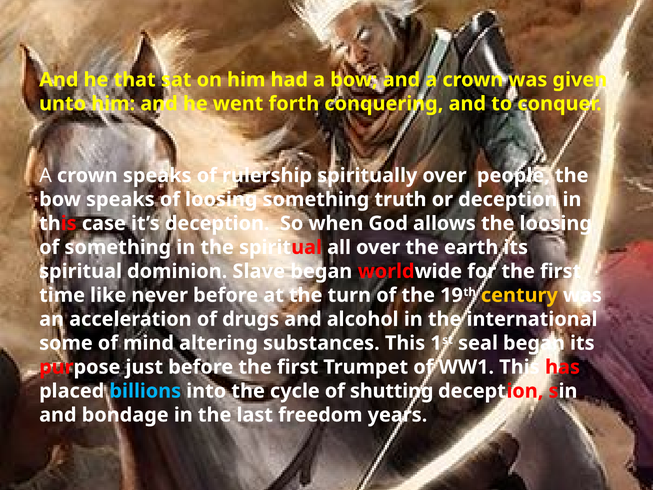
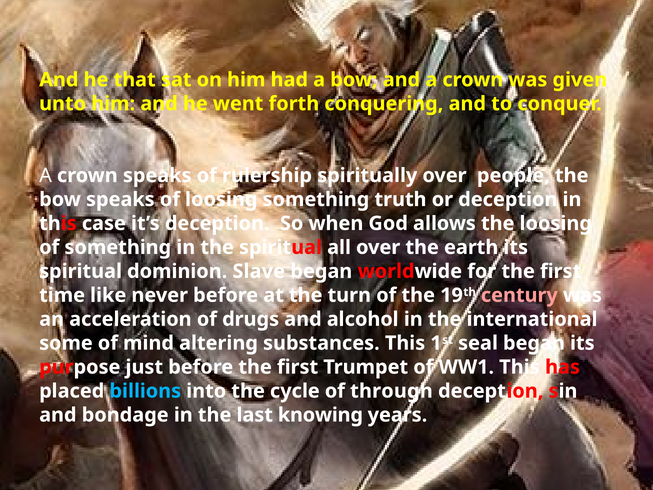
century colour: yellow -> pink
shutting: shutting -> through
freedom: freedom -> knowing
